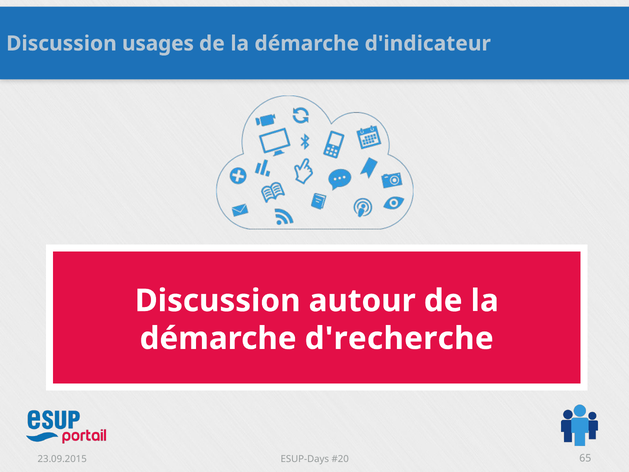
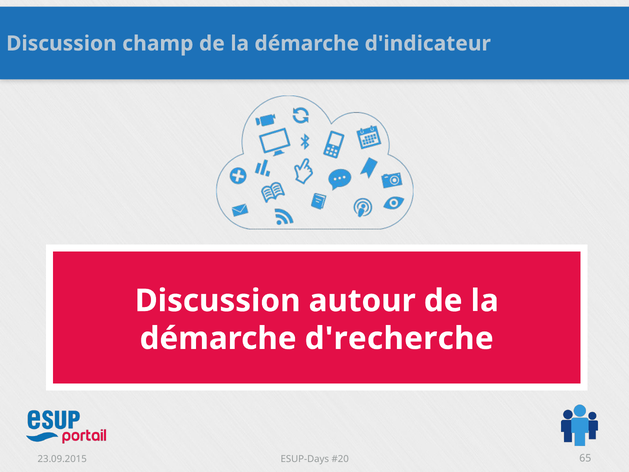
usages: usages -> champ
